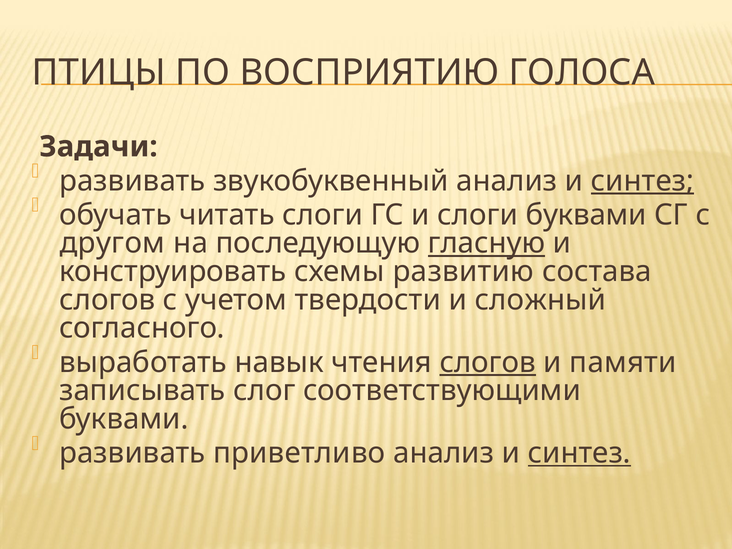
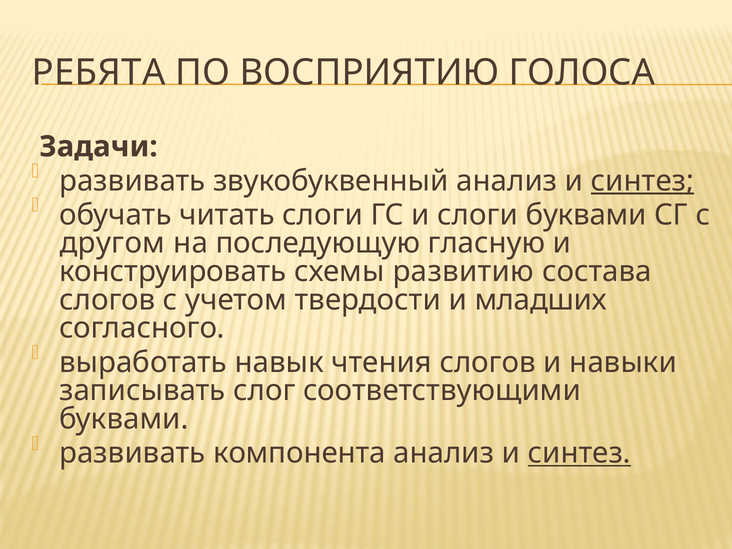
ПТИЦЫ: ПТИЦЫ -> РЕБЯТА
гласную underline: present -> none
сложный: сложный -> младших
слогов at (488, 362) underline: present -> none
памяти: памяти -> навыки
приветливо: приветливо -> компонента
